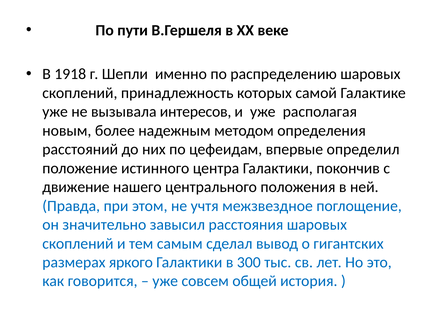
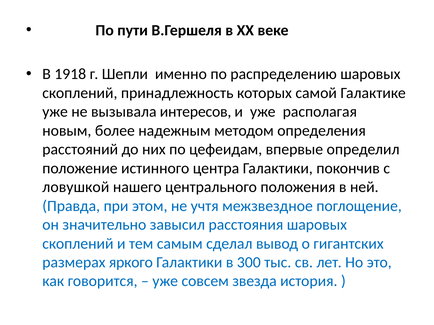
движение: движение -> ловушкой
общей: общей -> звезда
